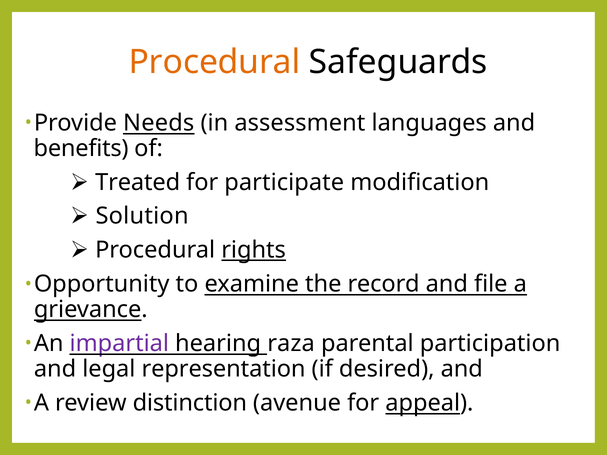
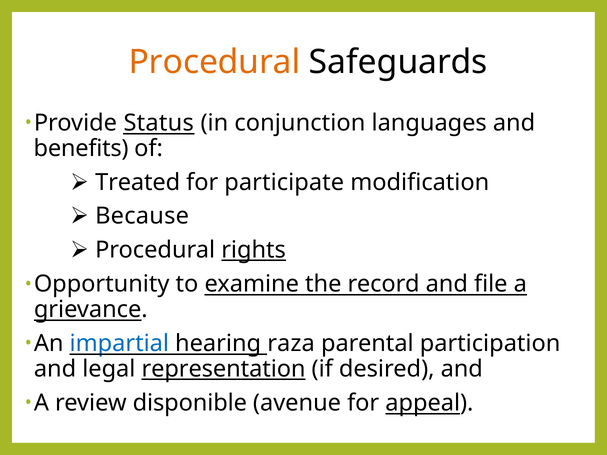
Needs: Needs -> Status
assessment: assessment -> conjunction
Solution: Solution -> Because
impartial colour: purple -> blue
representation underline: none -> present
distinction: distinction -> disponible
